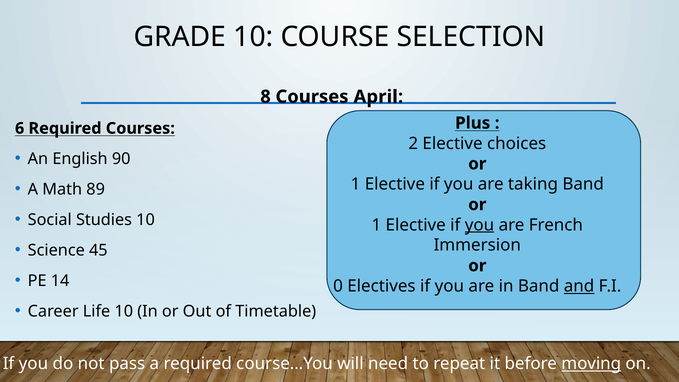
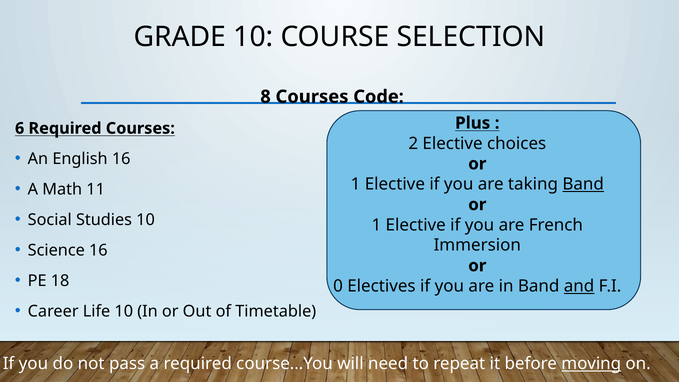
April: April -> Code
English 90: 90 -> 16
Band at (583, 184) underline: none -> present
89: 89 -> 11
you at (480, 225) underline: present -> none
Science 45: 45 -> 16
14: 14 -> 18
